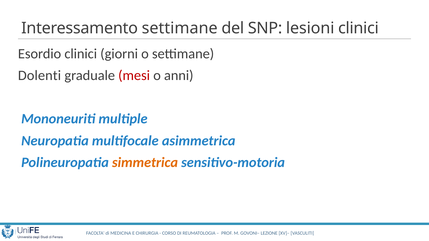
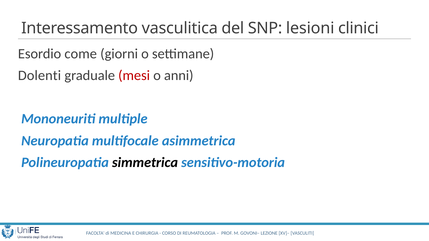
Interessamento settimane: settimane -> vasculitica
Esordio clinici: clinici -> come
simmetrica colour: orange -> black
